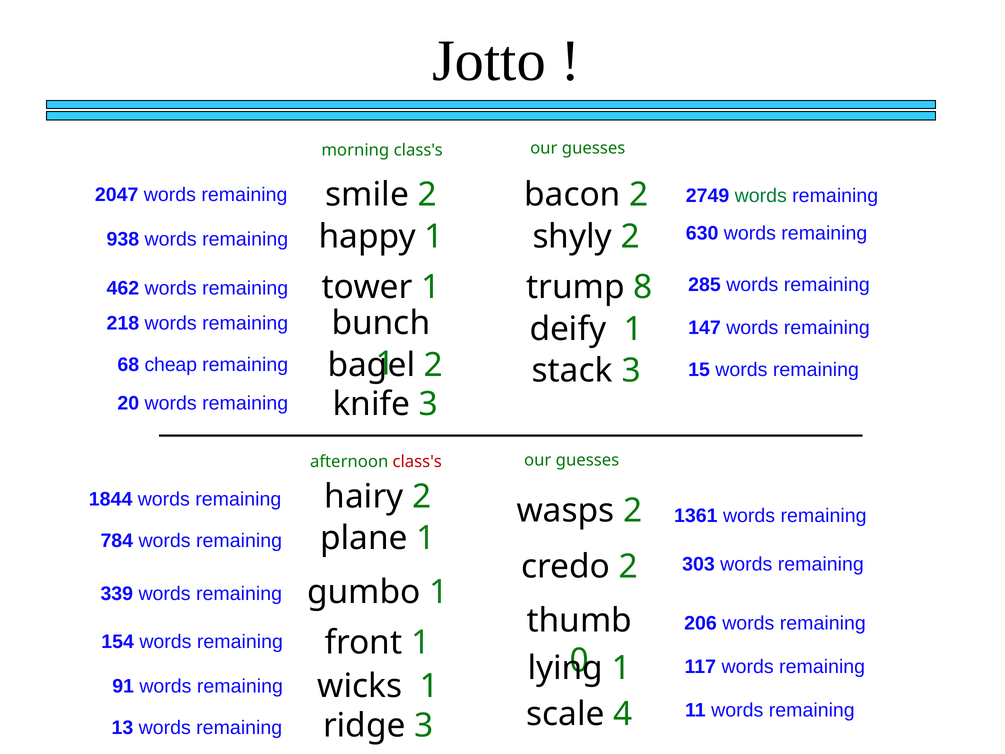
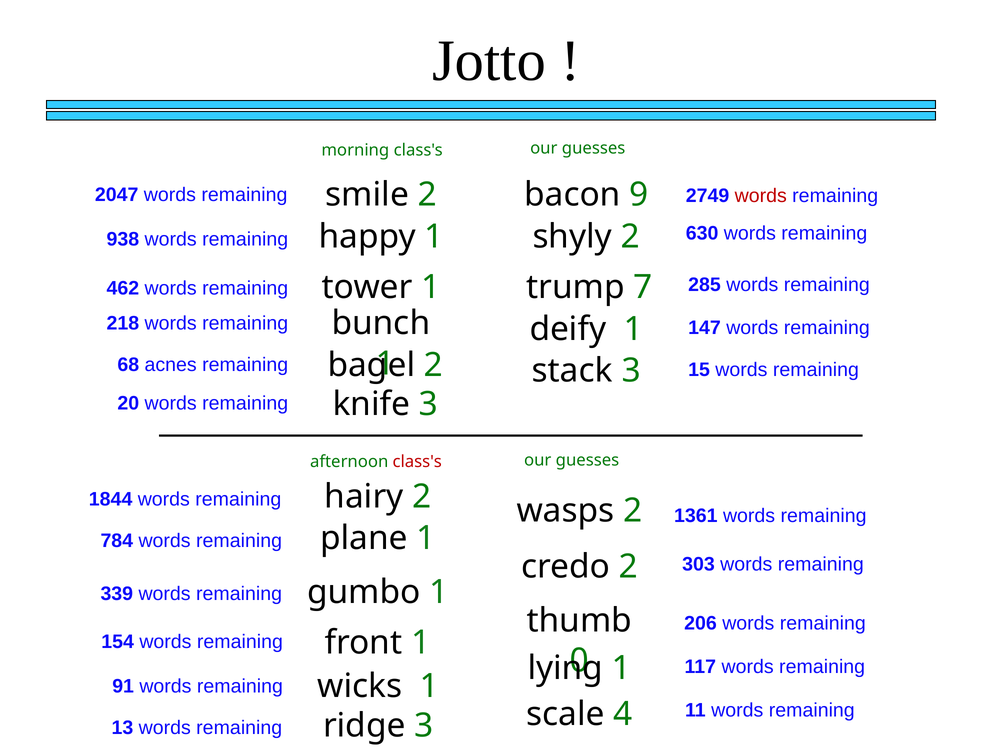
bacon 2: 2 -> 9
words at (761, 196) colour: green -> red
8: 8 -> 7
cheap: cheap -> acnes
